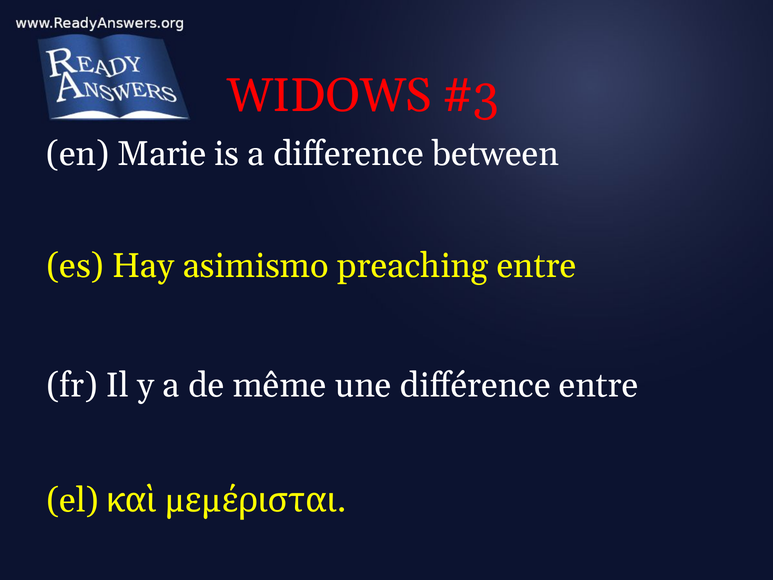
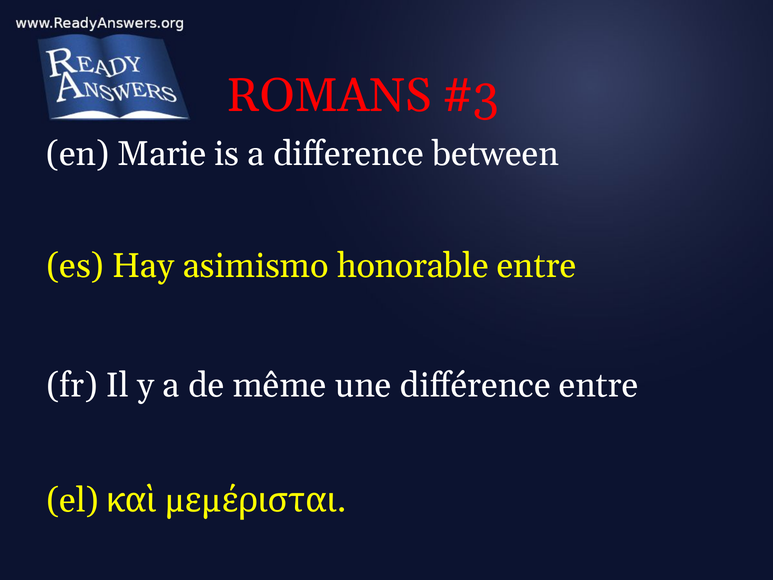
WIDOWS: WIDOWS -> ROMANS
preaching: preaching -> honorable
